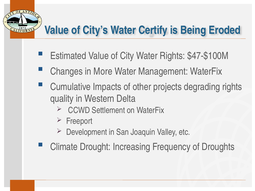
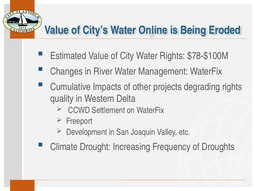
Certify: Certify -> Online
$47-$100M: $47-$100M -> $78-$100M
More: More -> River
